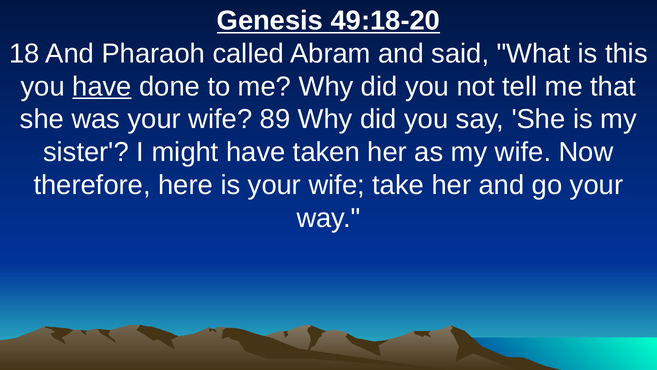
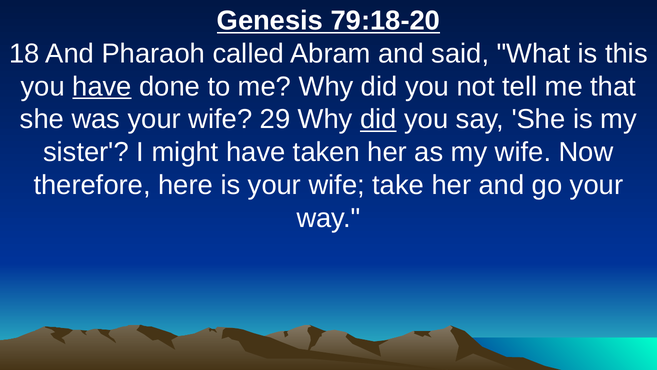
49:18-20: 49:18-20 -> 79:18-20
89: 89 -> 29
did at (378, 119) underline: none -> present
